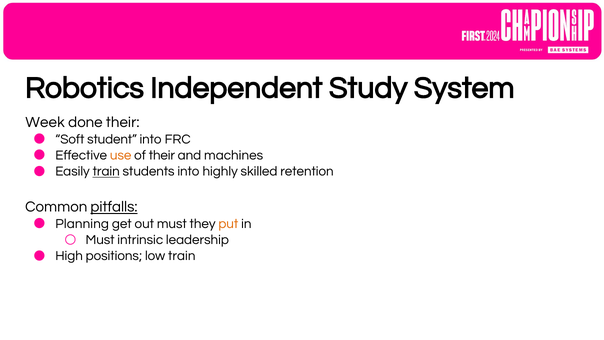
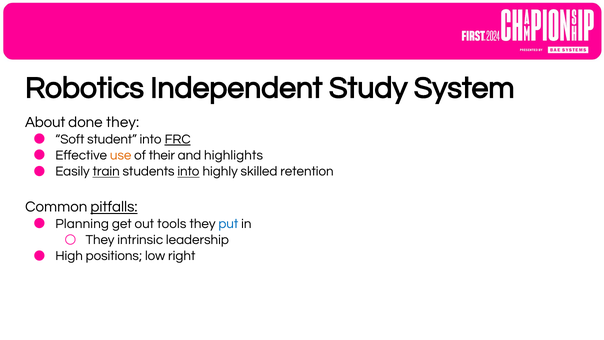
Week: Week -> About
done their: their -> they
FRC underline: none -> present
machines: machines -> highlights
into at (188, 171) underline: none -> present
out must: must -> tools
put colour: orange -> blue
Must at (100, 240): Must -> They
low train: train -> right
